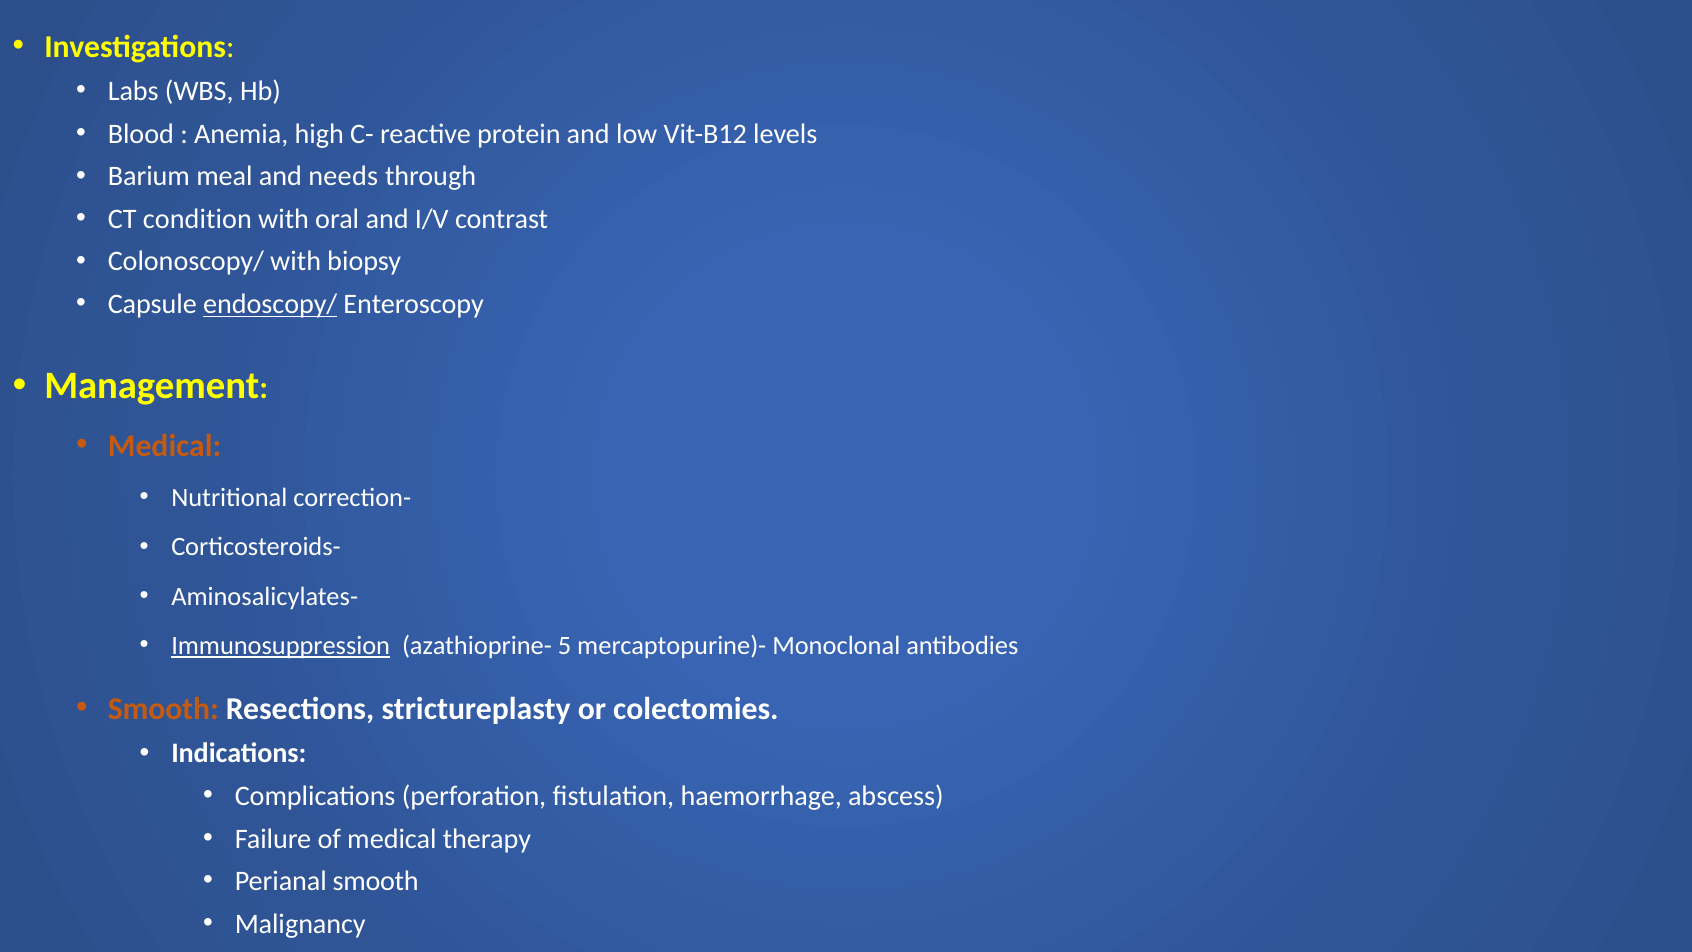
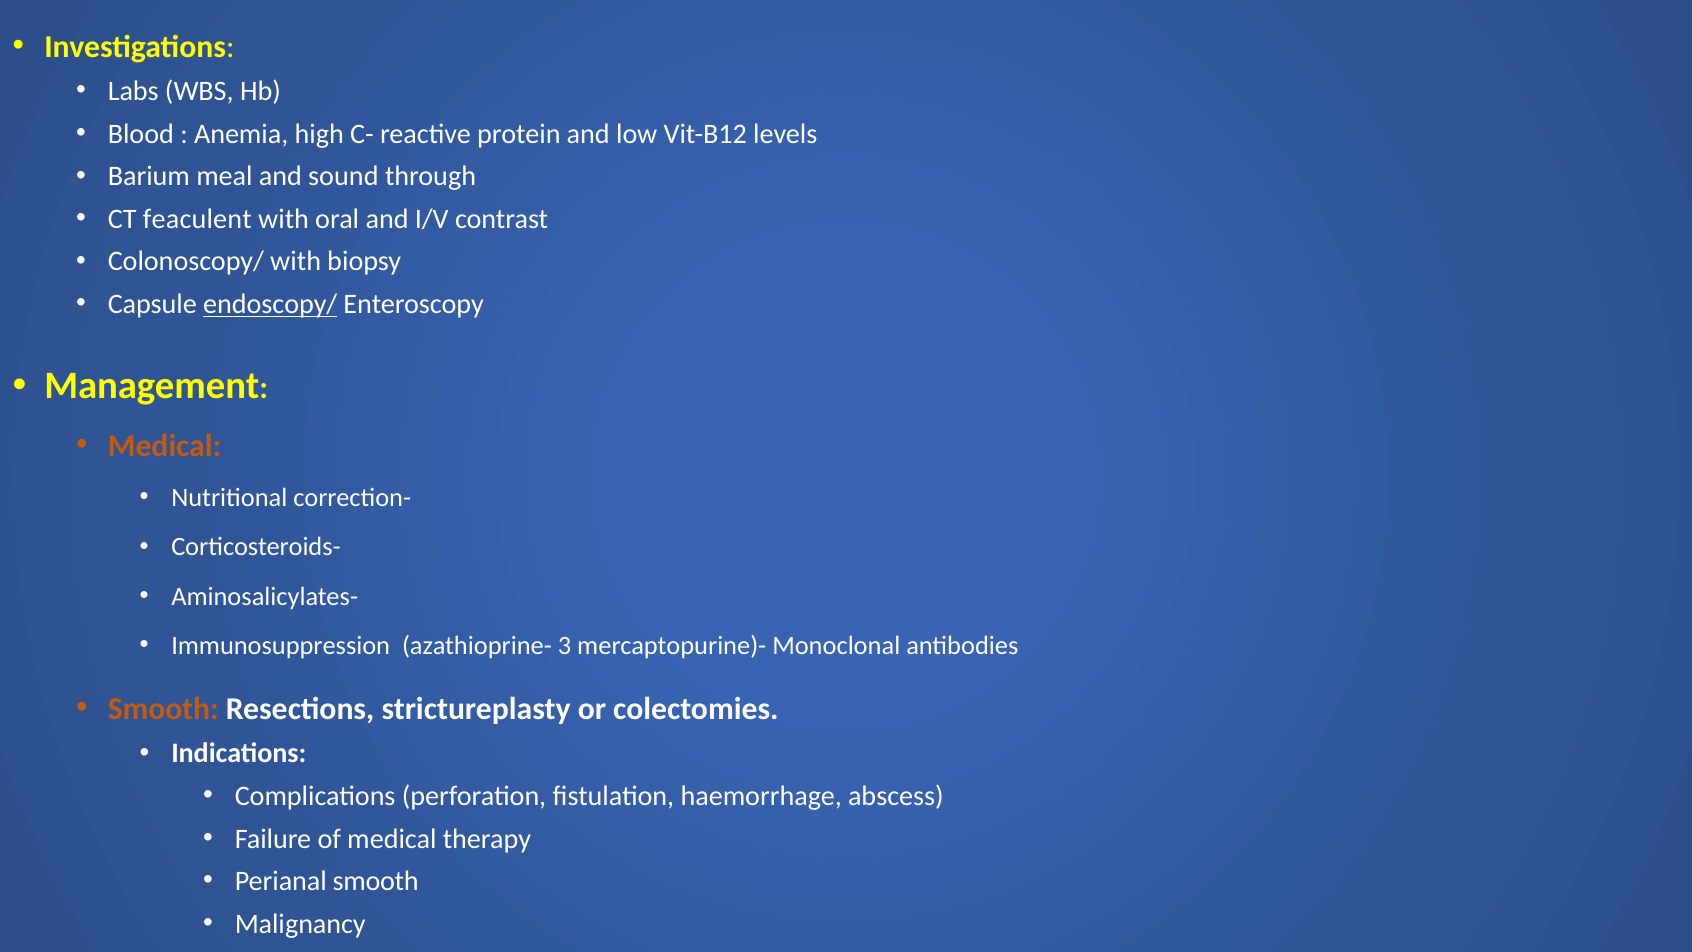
needs: needs -> sound
condition: condition -> feaculent
Immunosuppression underline: present -> none
5: 5 -> 3
